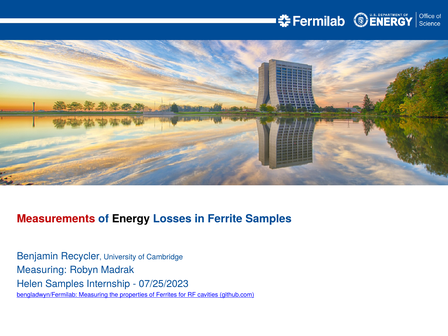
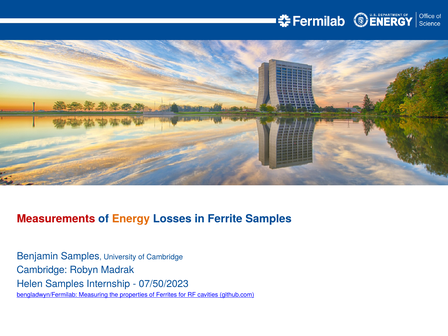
Energy colour: black -> orange
Benjamin Recycler: Recycler -> Samples
Measuring at (42, 270): Measuring -> Cambridge
07/25/2023: 07/25/2023 -> 07/50/2023
